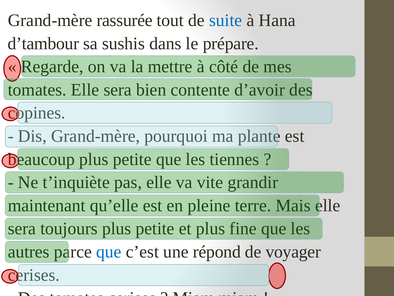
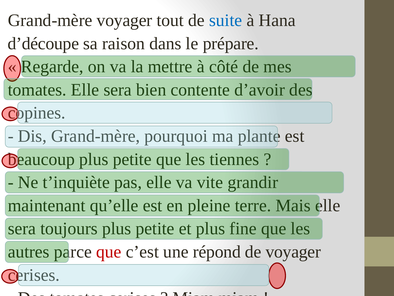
Grand-mère rassurée: rassurée -> voyager
d’tambour: d’tambour -> d’découpe
sushis: sushis -> raison
que at (109, 251) colour: blue -> red
